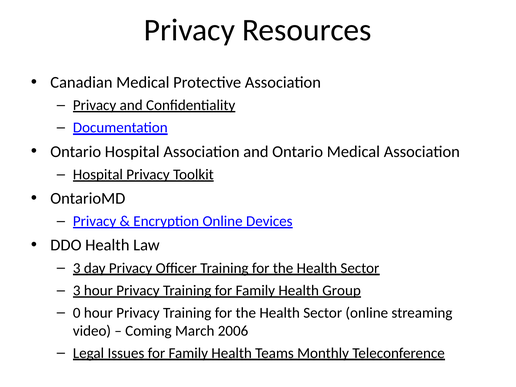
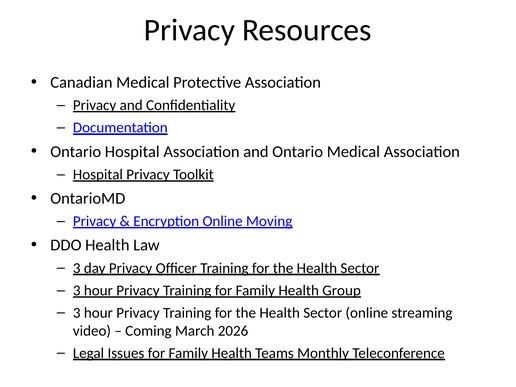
Devices: Devices -> Moving
0 at (77, 313): 0 -> 3
2006: 2006 -> 2026
